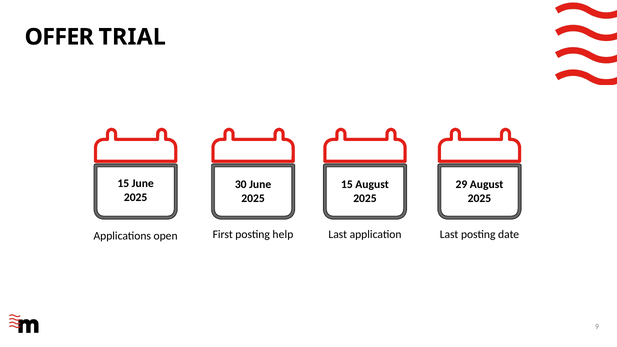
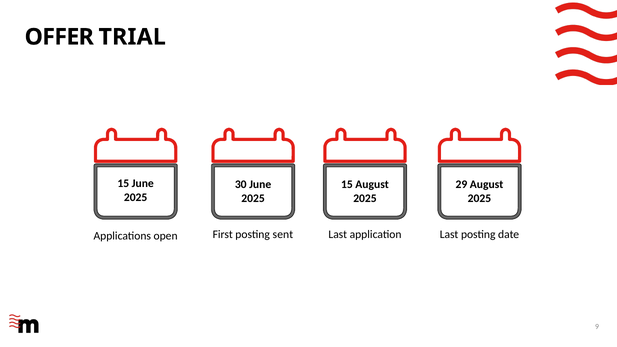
help: help -> sent
